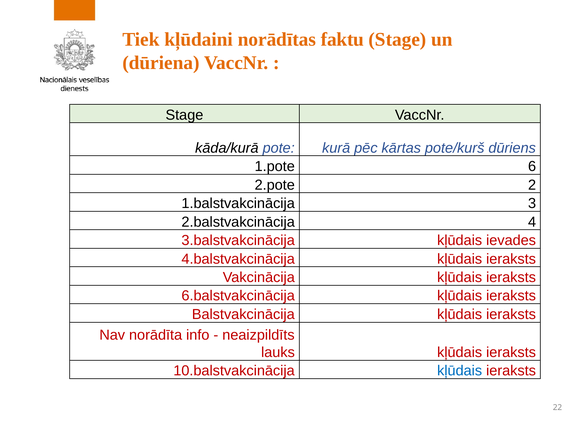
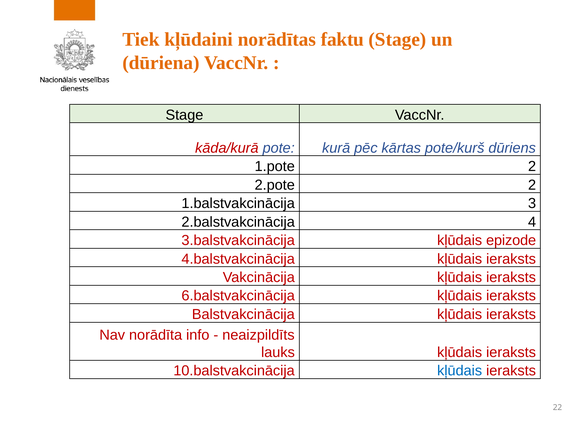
kāda/kurā colour: black -> red
1.pote 6: 6 -> 2
ievades: ievades -> epizode
